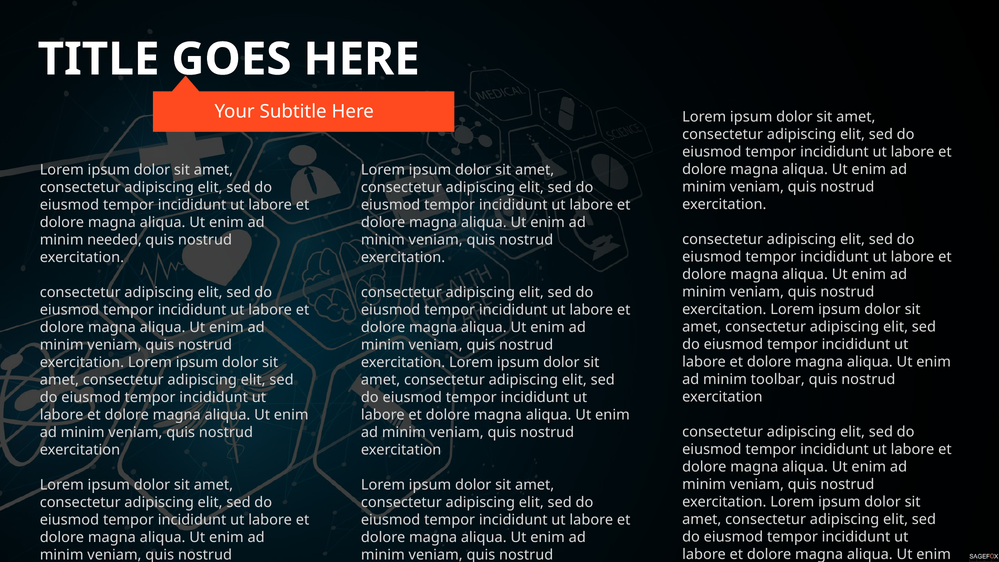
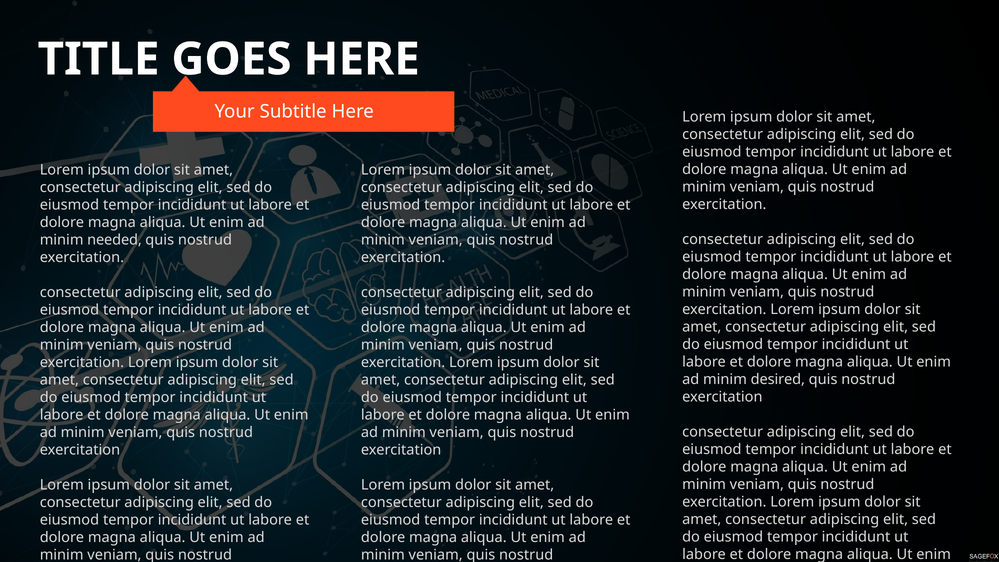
toolbar: toolbar -> desired
